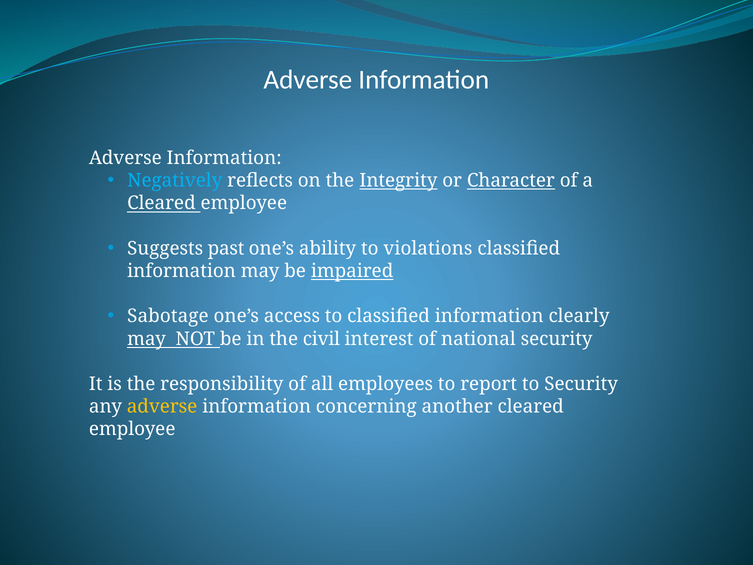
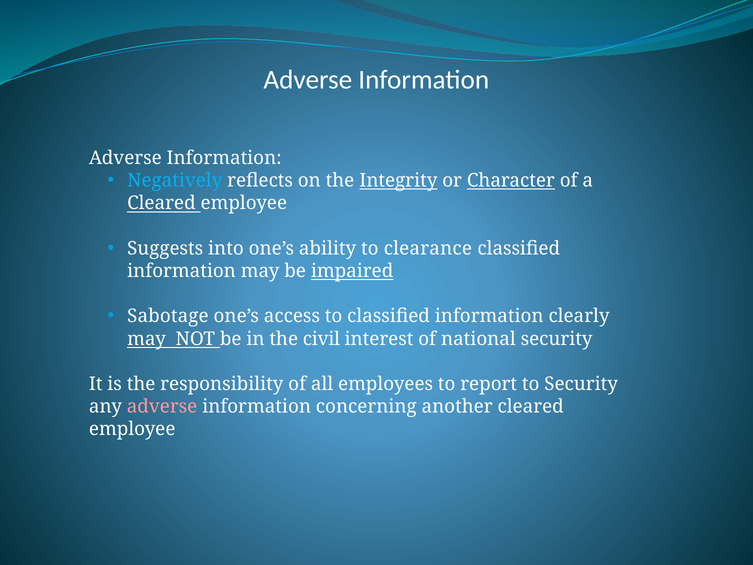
past: past -> into
violations: violations -> clearance
adverse at (162, 406) colour: yellow -> pink
